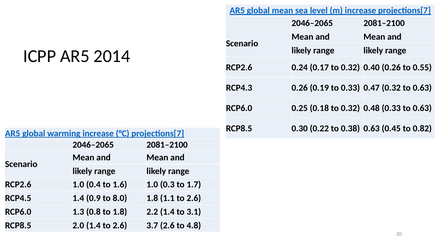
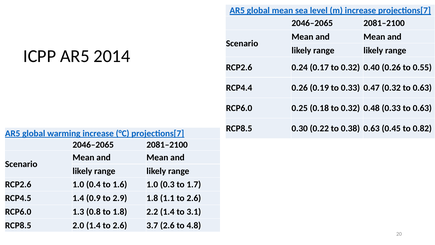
RCP4.3: RCP4.3 -> RCP4.4
8.0: 8.0 -> 2.9
